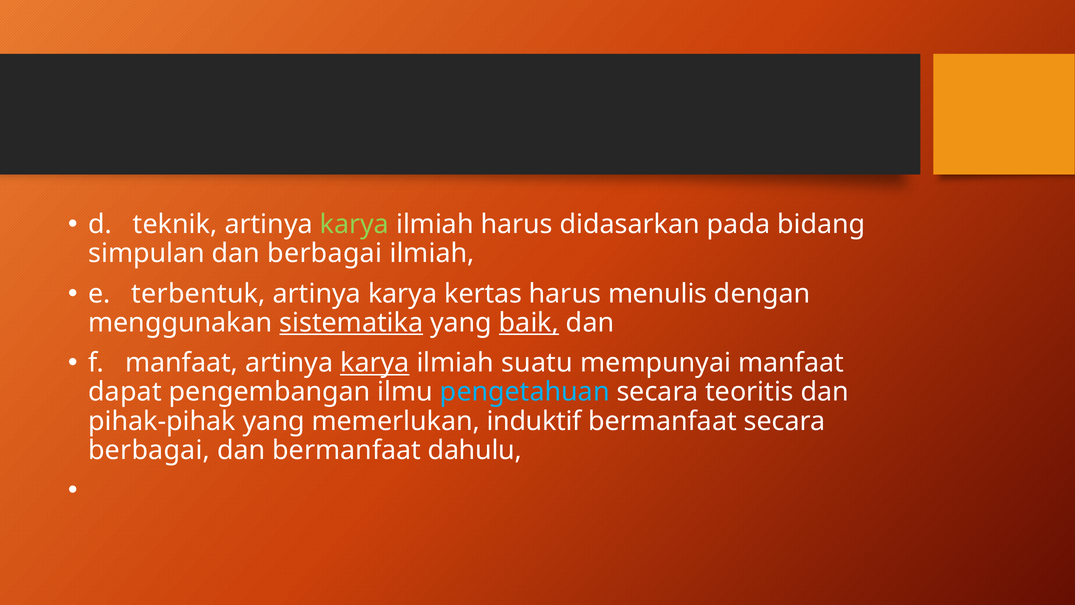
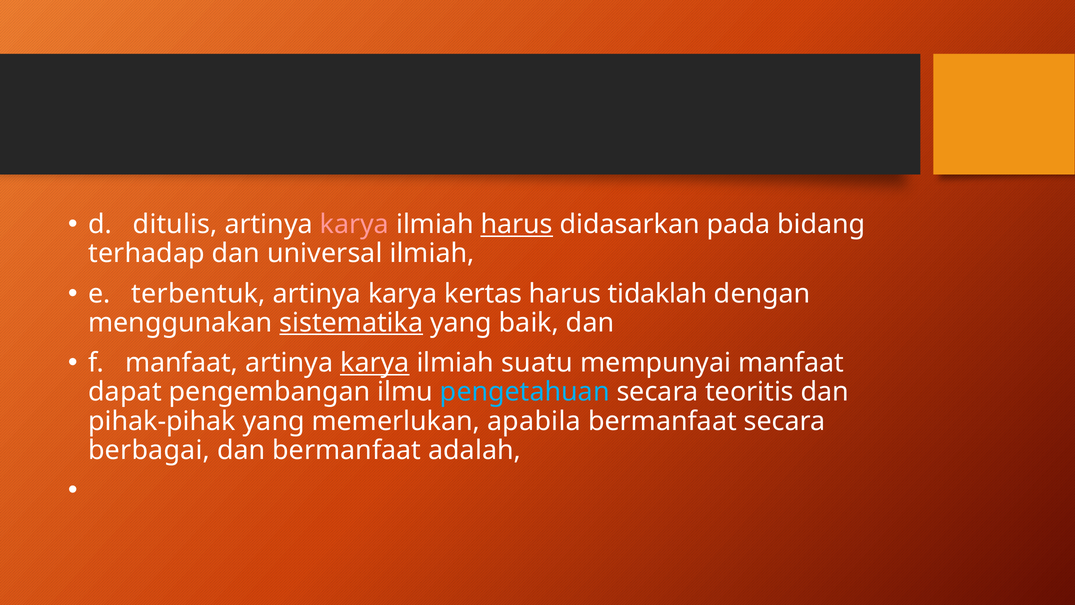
teknik: teknik -> ditulis
karya at (354, 224) colour: light green -> pink
harus at (517, 224) underline: none -> present
simpulan: simpulan -> terhadap
dan berbagai: berbagai -> universal
menulis: menulis -> tidaklah
baik underline: present -> none
induktif: induktif -> apabila
dahulu: dahulu -> adalah
